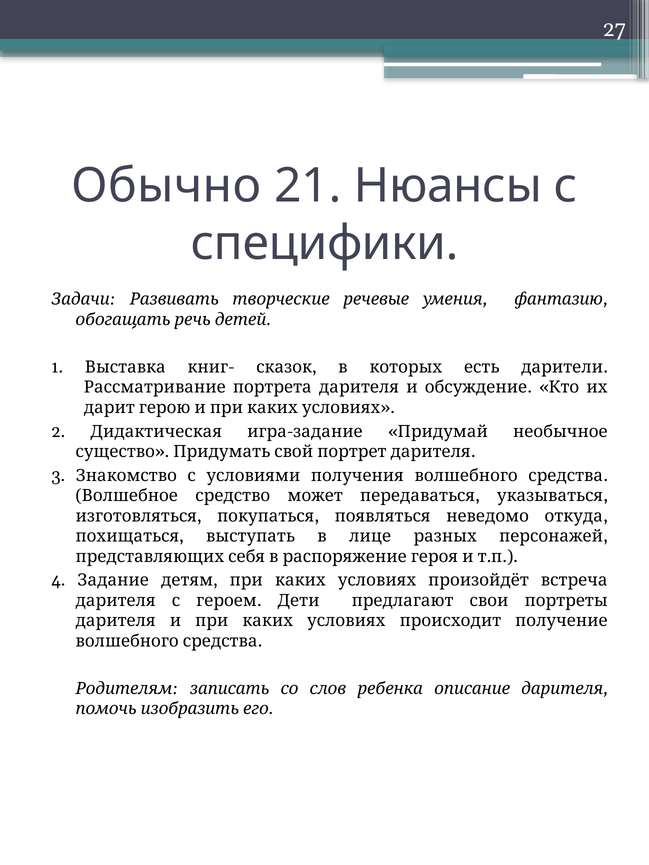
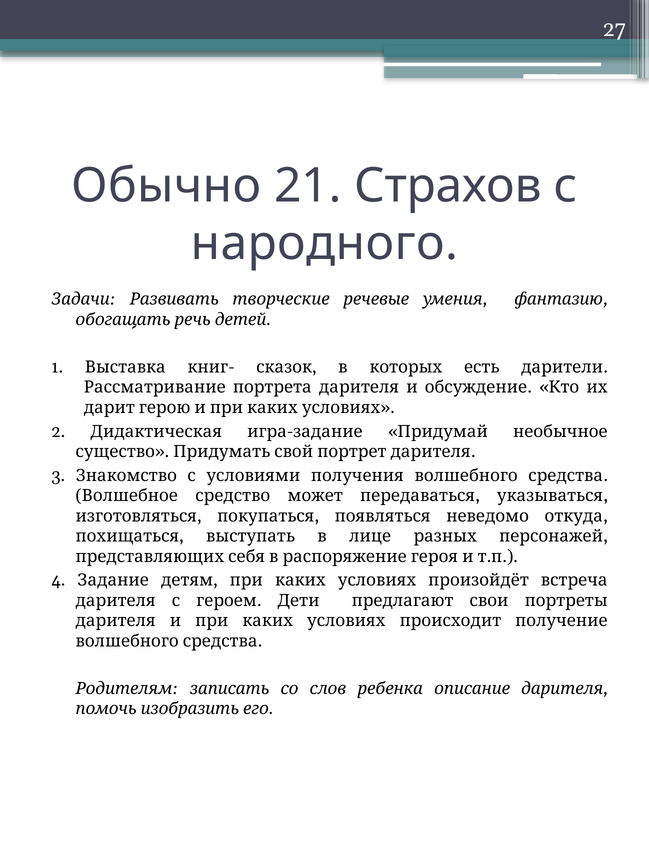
Нюансы: Нюансы -> Страхов
специфики: специфики -> народного
